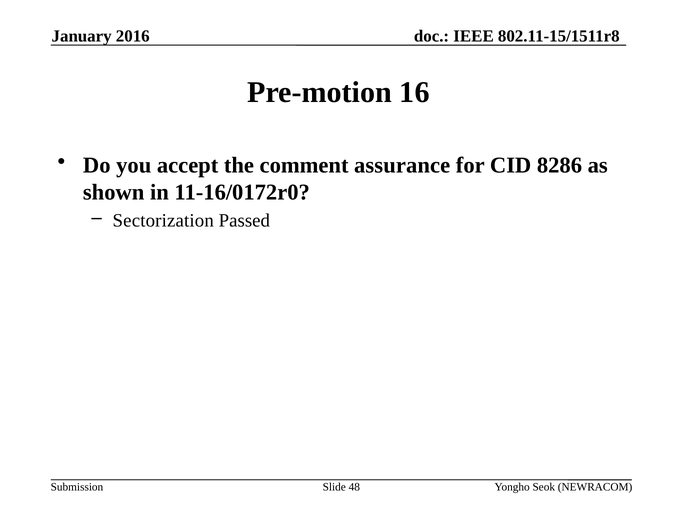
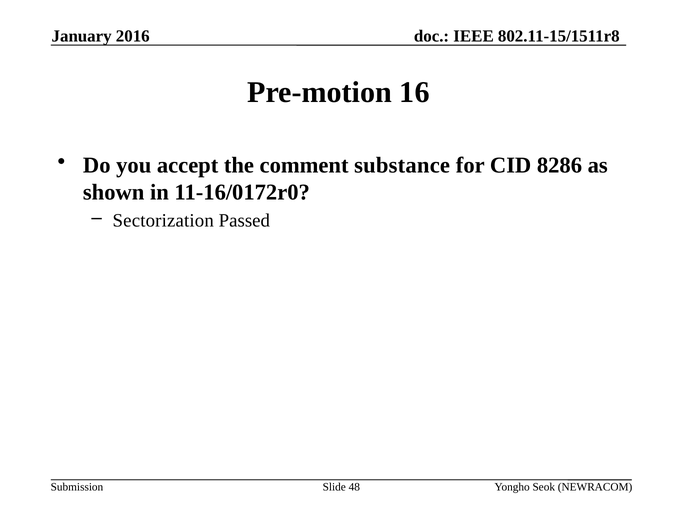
assurance: assurance -> substance
